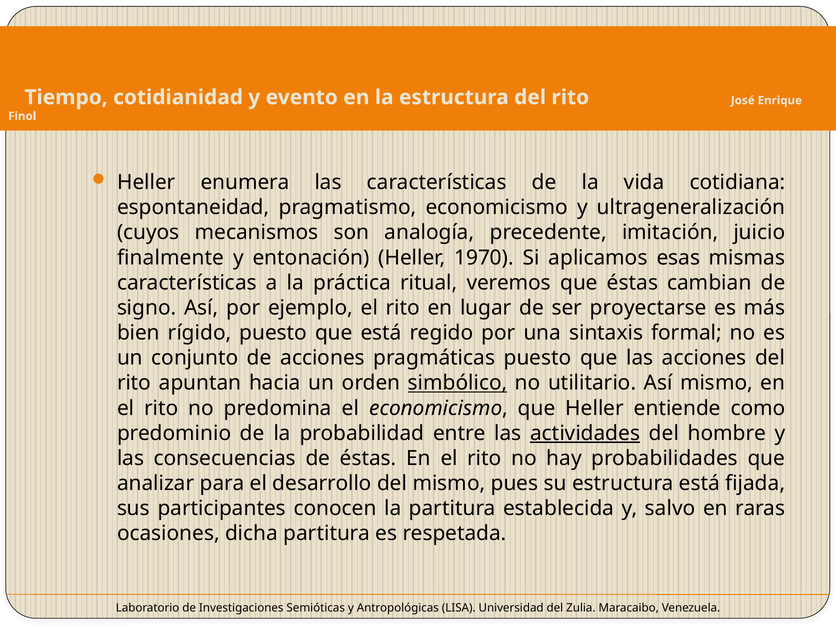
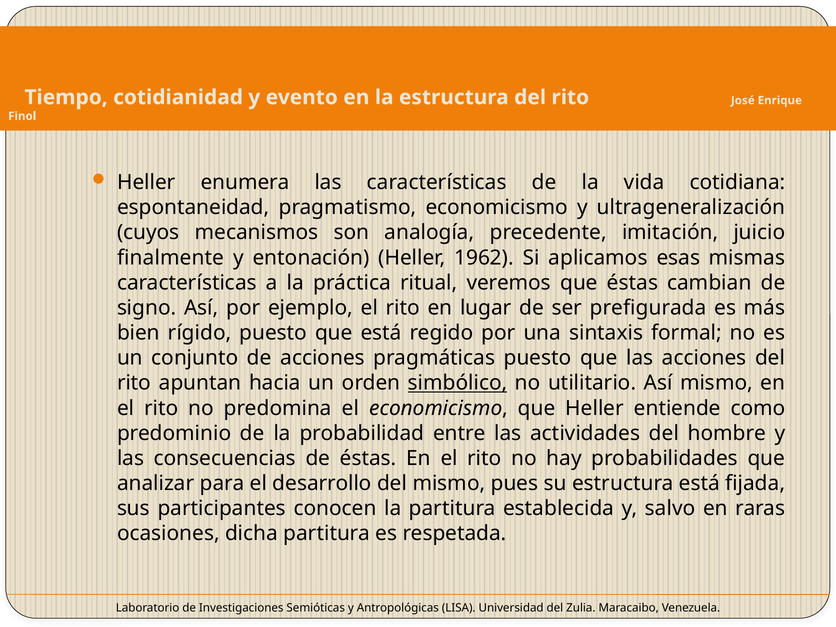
1970: 1970 -> 1962
proyectarse: proyectarse -> prefigurada
actividades underline: present -> none
